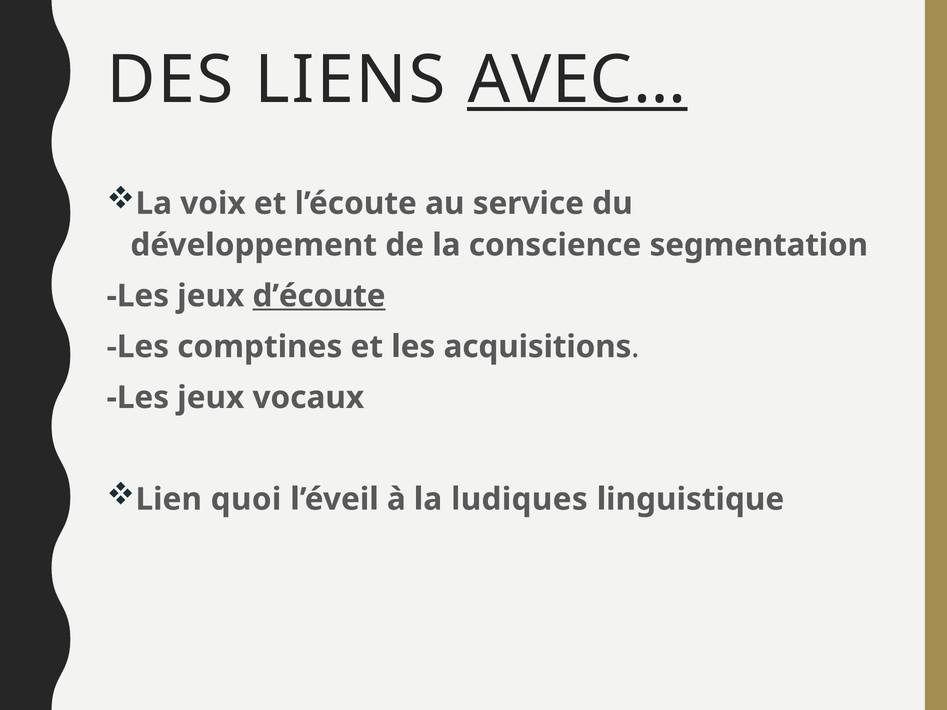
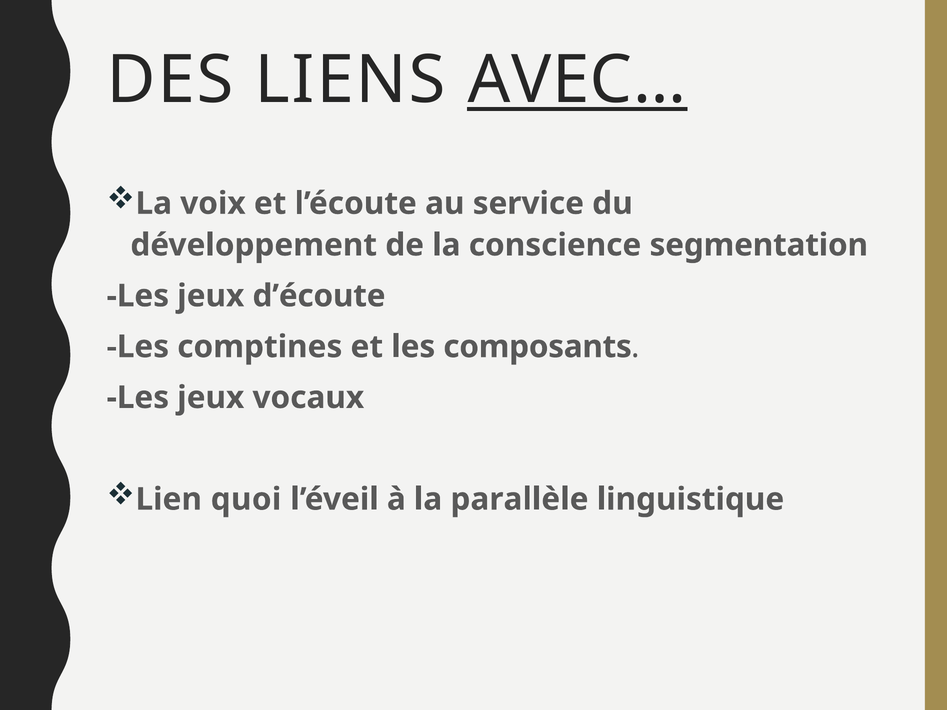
d’écoute underline: present -> none
acquisitions: acquisitions -> composants
ludiques: ludiques -> parallèle
